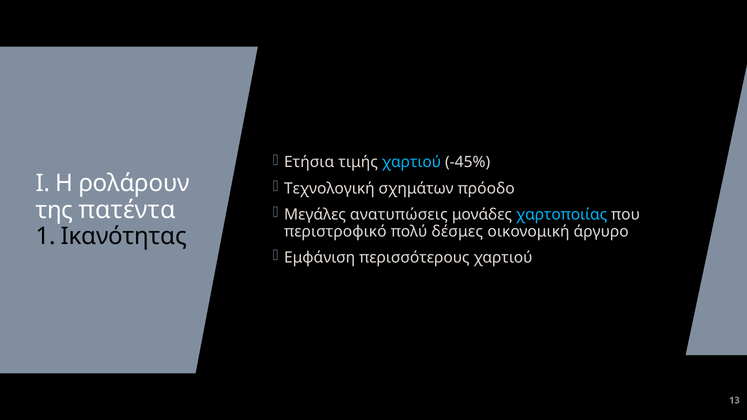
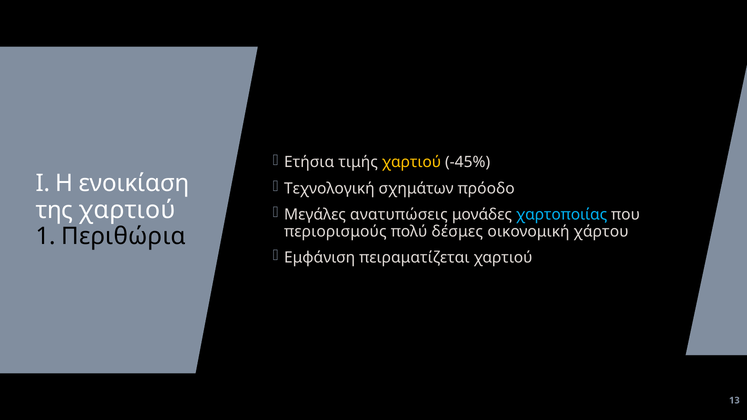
χαρτιού at (412, 162) colour: light blue -> yellow
ρολάρουν: ρολάρουν -> ενοικίαση
της πατέντα: πατέντα -> χαρτιού
περιστροφικό: περιστροφικό -> περιορισμούς
άργυρο: άργυρο -> χάρτου
Ικανότητας: Ικανότητας -> Περιθώρια
περισσότερους: περισσότερους -> πειραματίζεται
